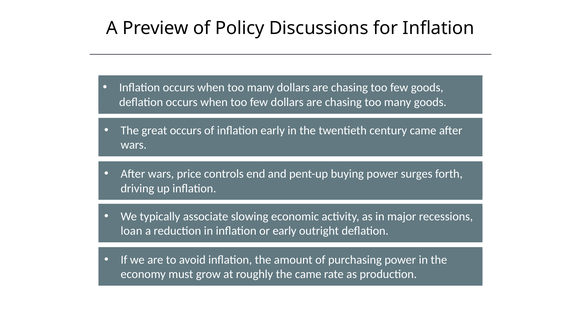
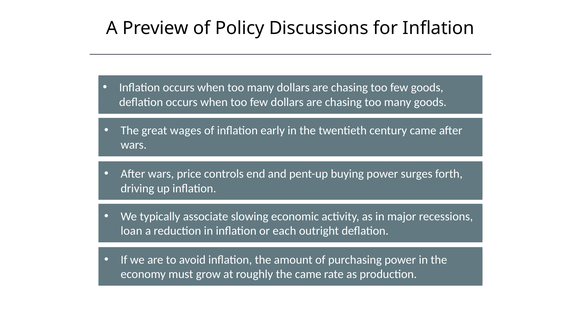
great occurs: occurs -> wages
or early: early -> each
